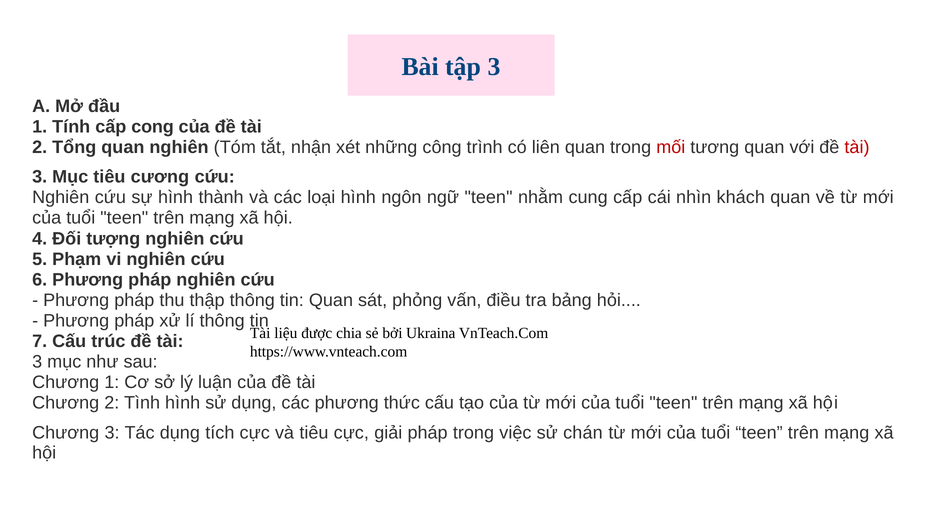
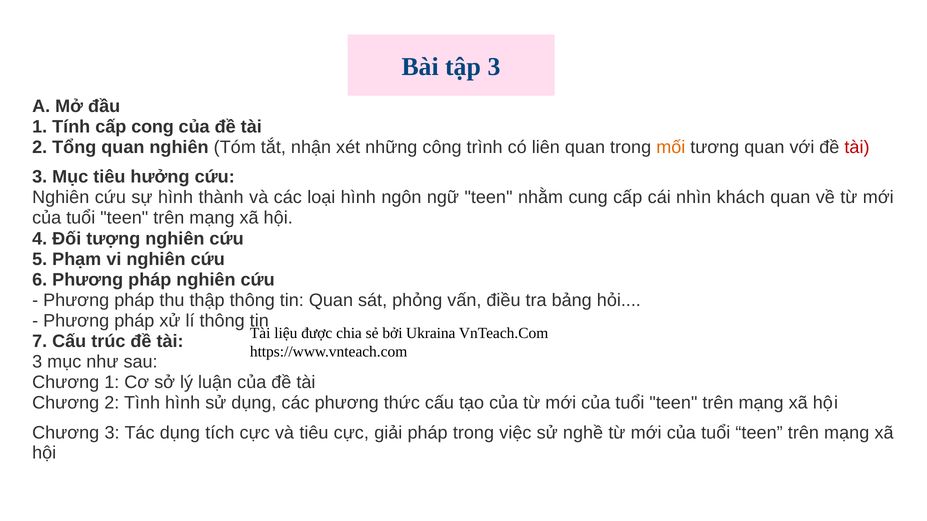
mối colour: red -> orange
cương: cương -> hưởng
chán: chán -> nghề
